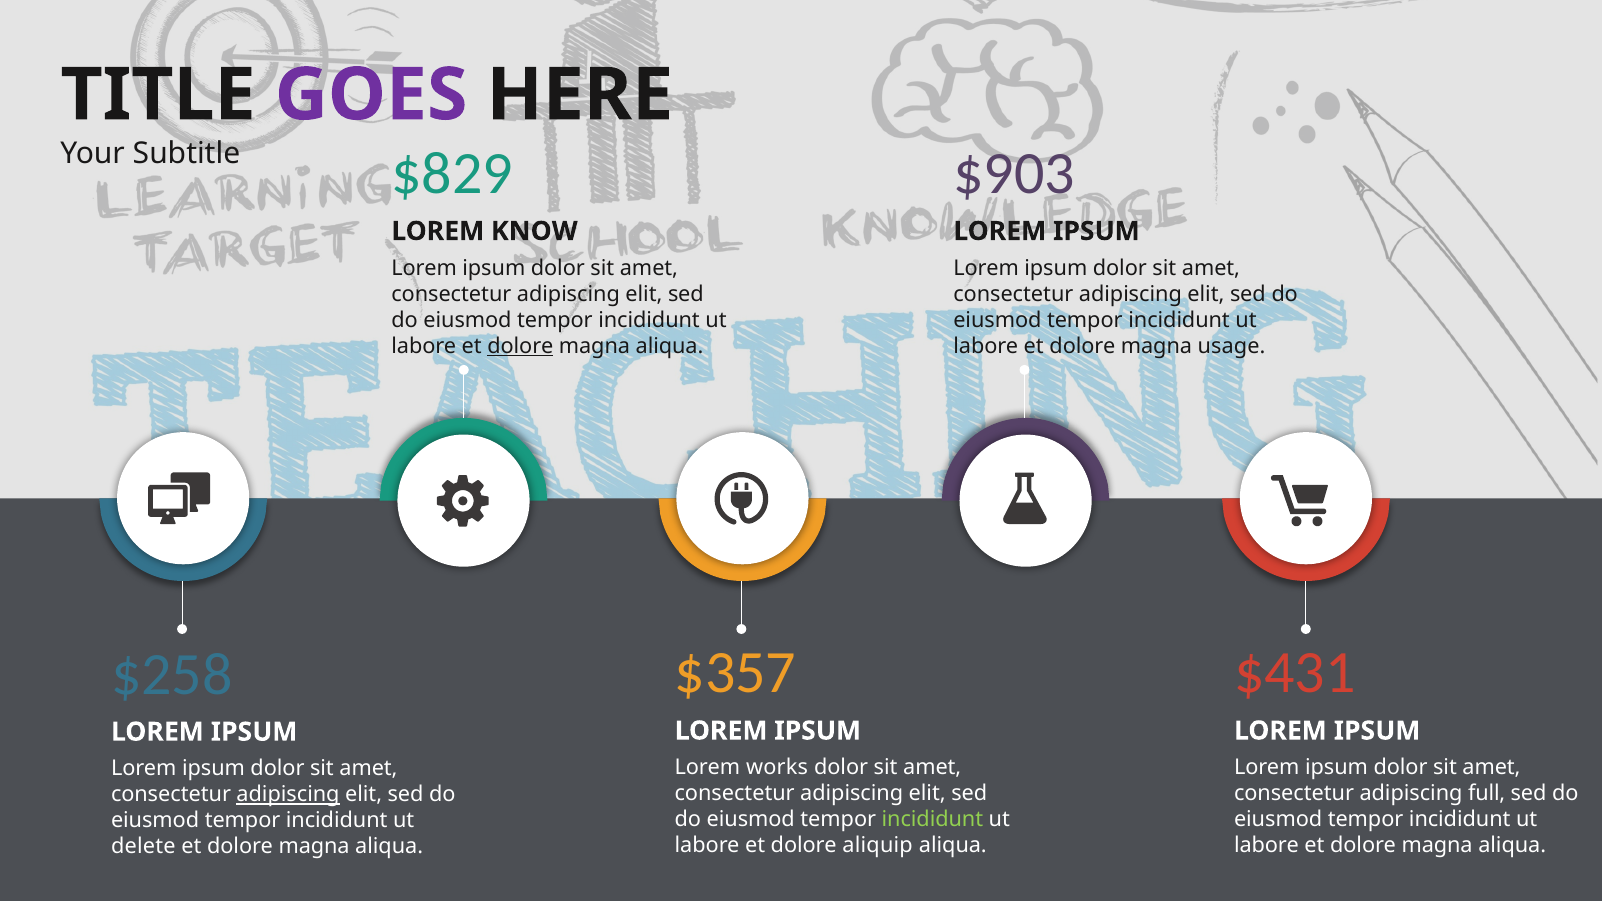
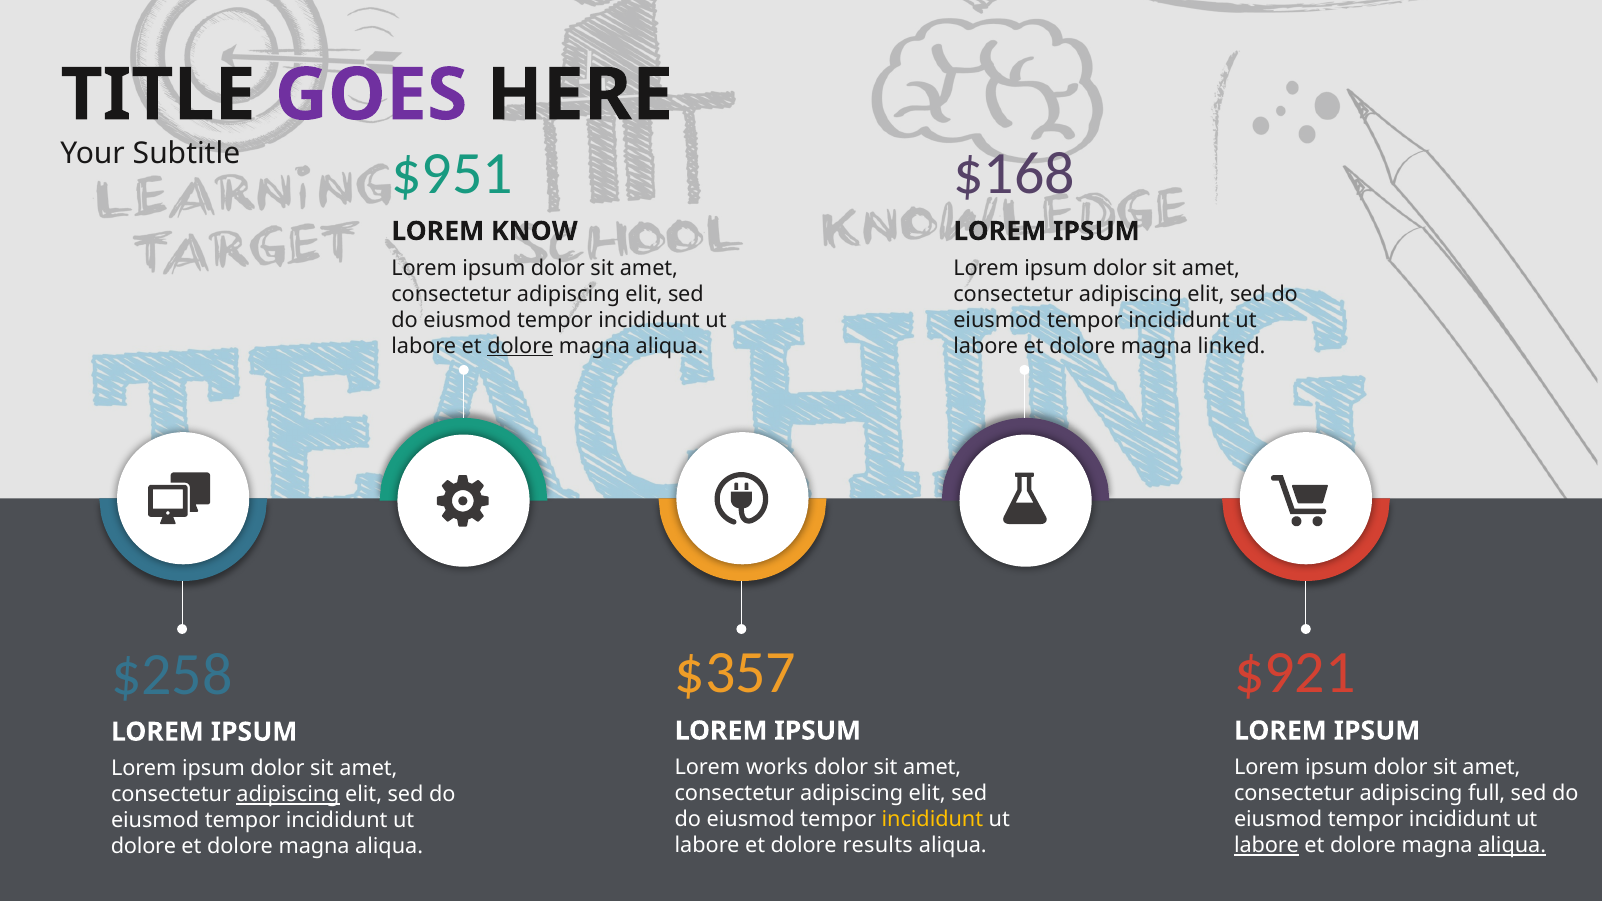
$829: $829 -> $951
$903: $903 -> $168
usage: usage -> linked
$431: $431 -> $921
incididunt at (932, 820) colour: light green -> yellow
aliquip: aliquip -> results
labore at (1266, 846) underline: none -> present
aliqua at (1512, 846) underline: none -> present
delete at (143, 847): delete -> dolore
